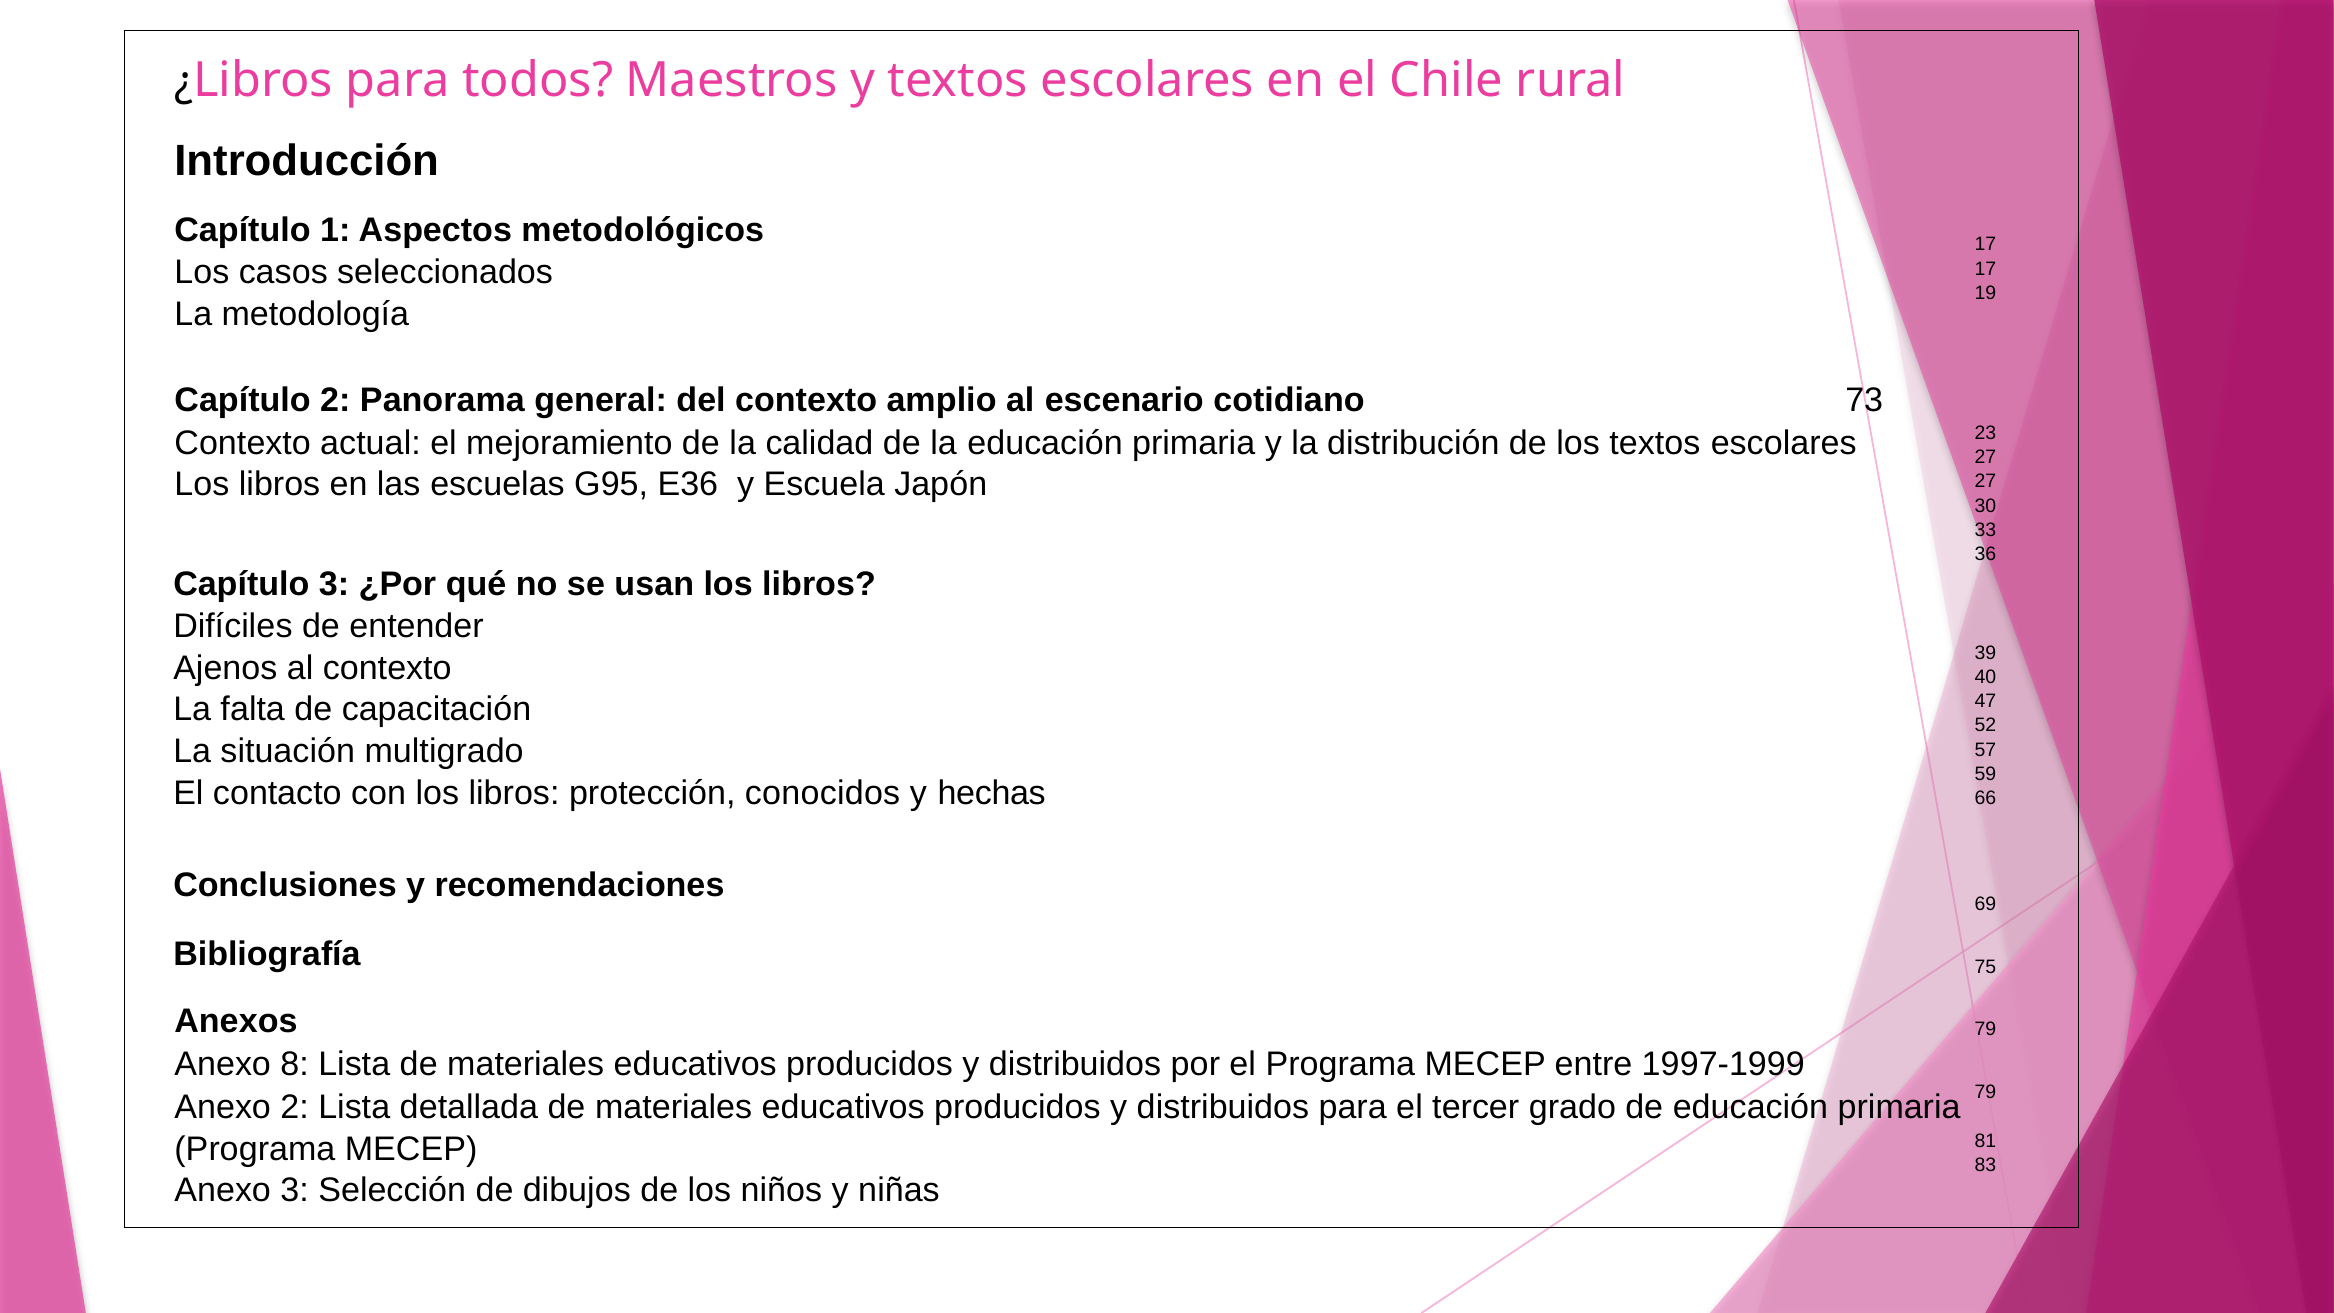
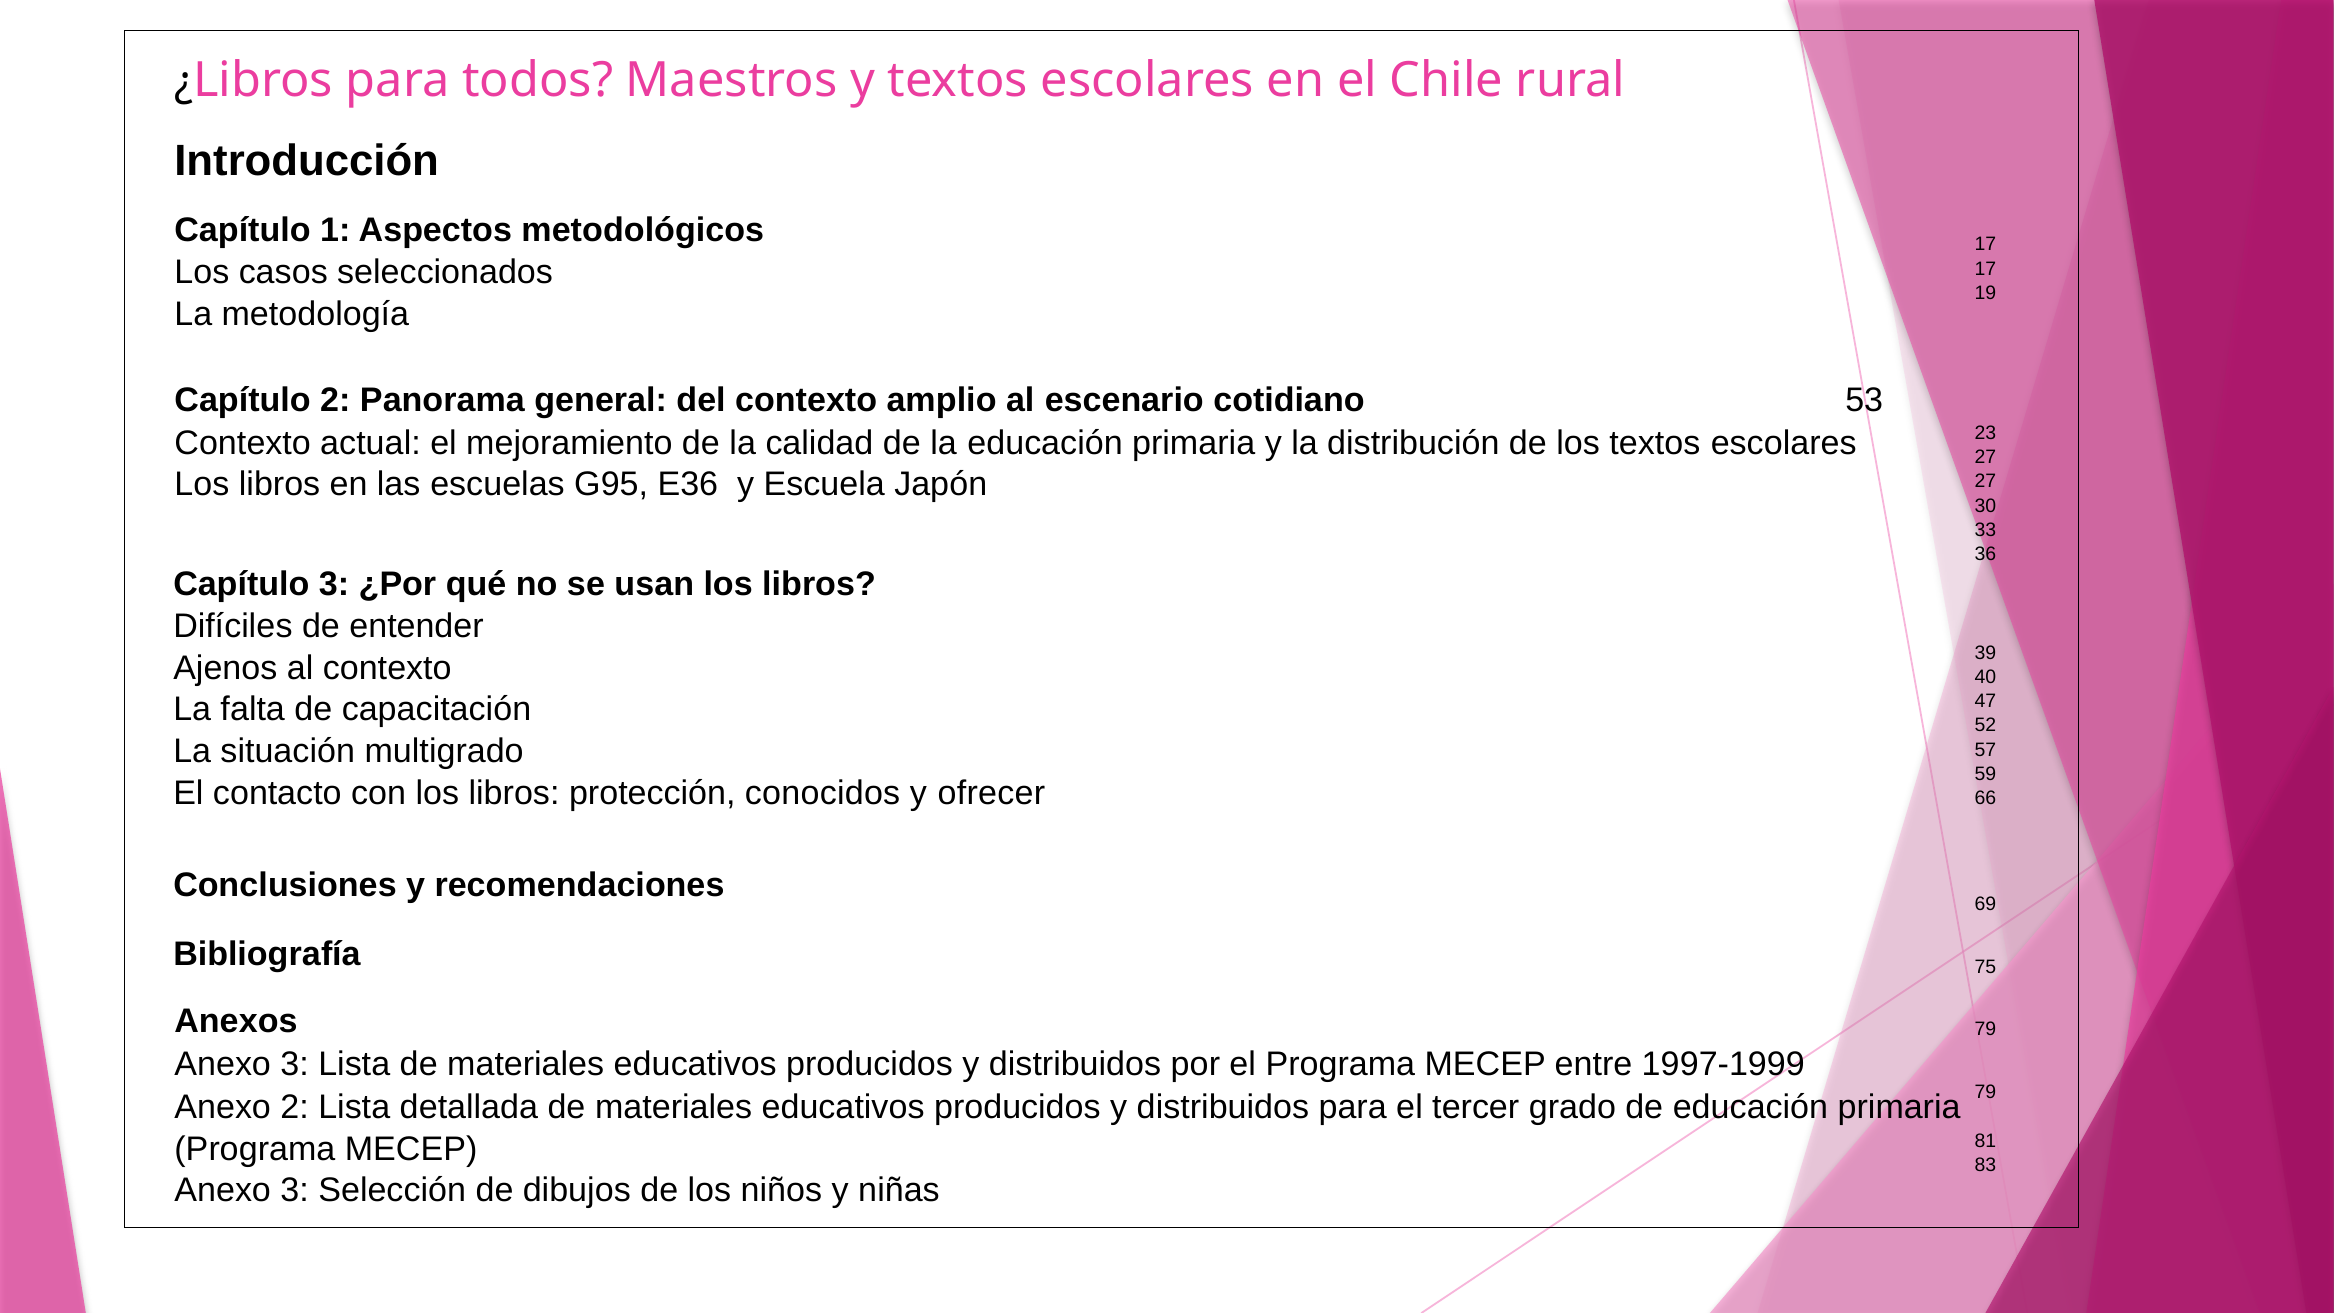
73: 73 -> 53
hechas: hechas -> ofrecer
8 at (295, 1065): 8 -> 3
